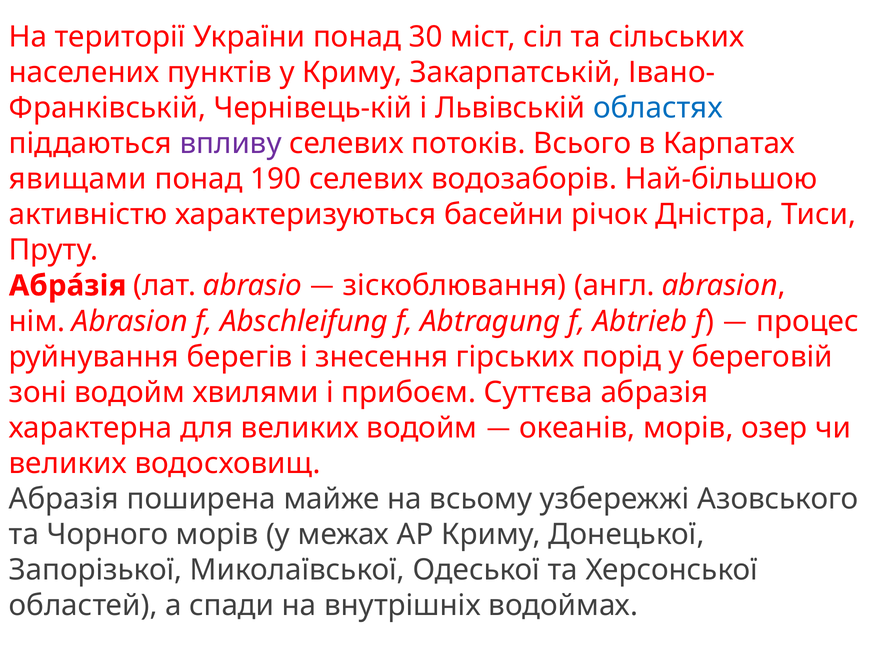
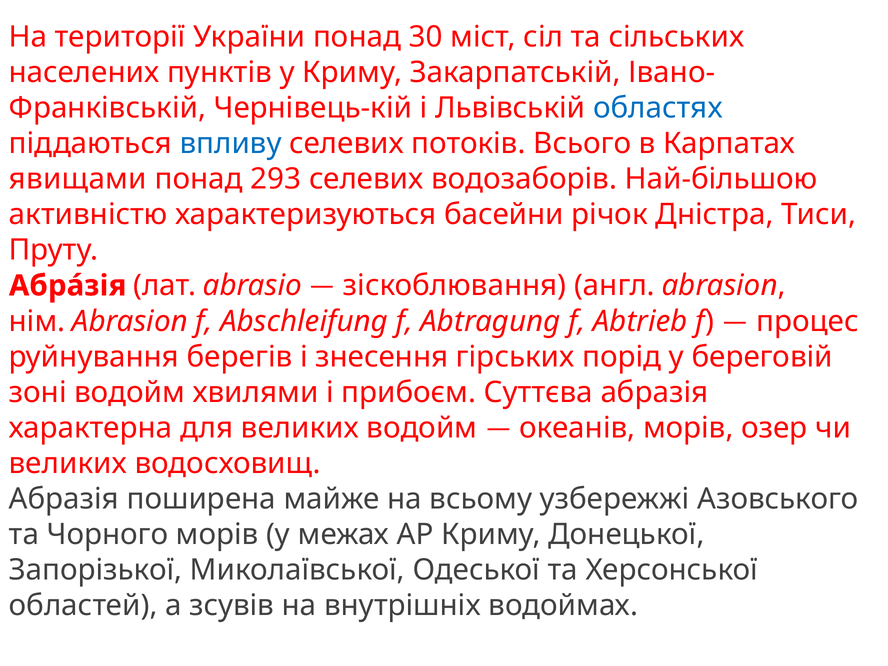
впливу colour: purple -> blue
190: 190 -> 293
спади: спади -> зсувів
